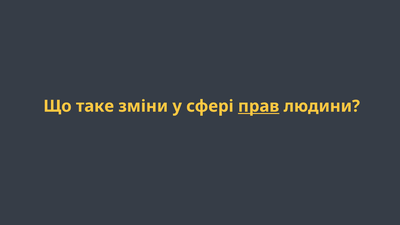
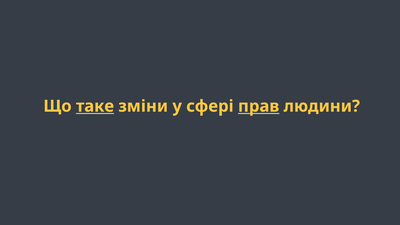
таке underline: none -> present
